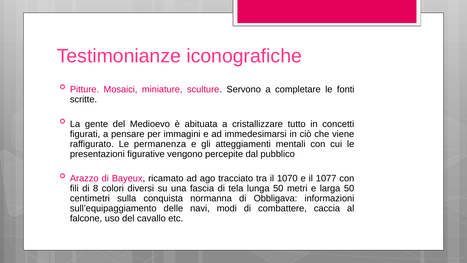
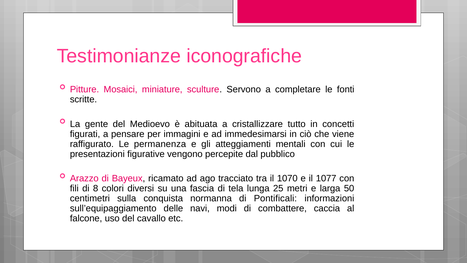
lunga 50: 50 -> 25
Obbligava: Obbligava -> Pontificali
